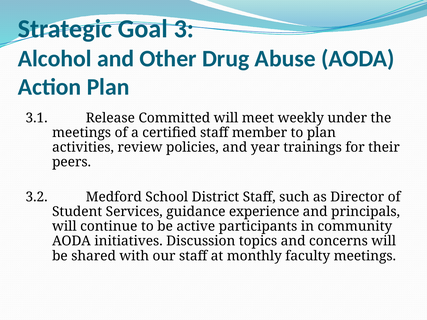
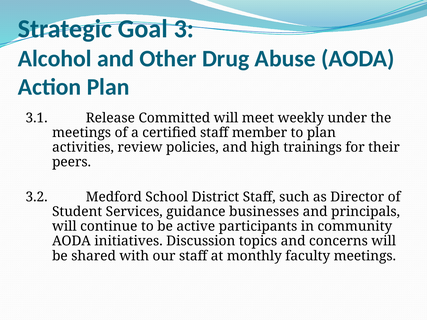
year: year -> high
experience: experience -> businesses
